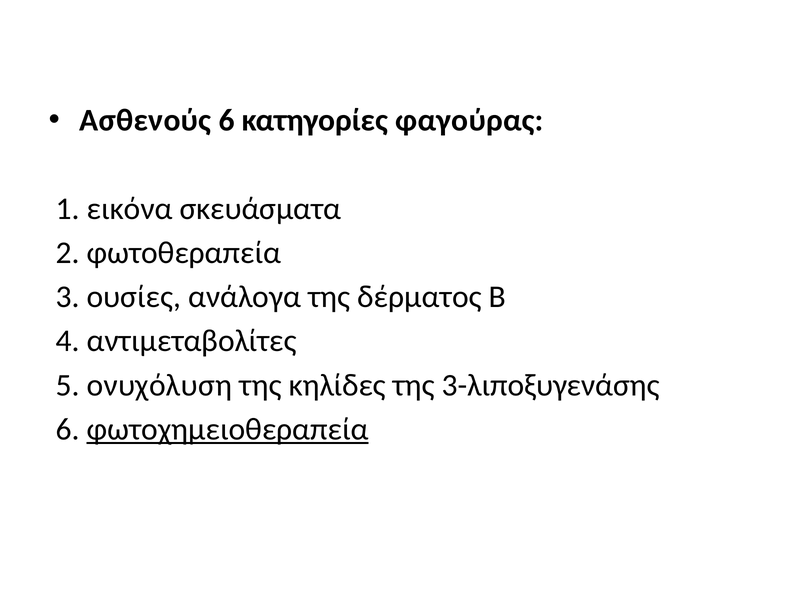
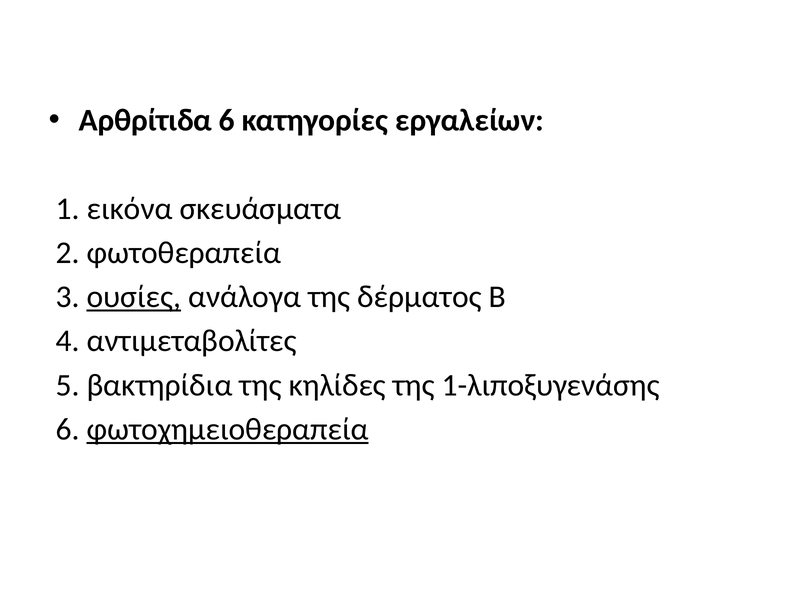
Ασθενούς: Ασθενούς -> Αρθρίτιδα
φαγούρας: φαγούρας -> εργαλείων
ουσίες underline: none -> present
ονυχόλυση: ονυχόλυση -> βακτηρίδια
3-λιποξυγενάσης: 3-λιποξυγενάσης -> 1-λιποξυγενάσης
